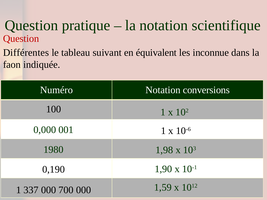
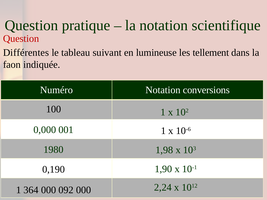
équivalent: équivalent -> lumineuse
inconnue: inconnue -> tellement
337: 337 -> 364
700: 700 -> 092
1,59: 1,59 -> 2,24
